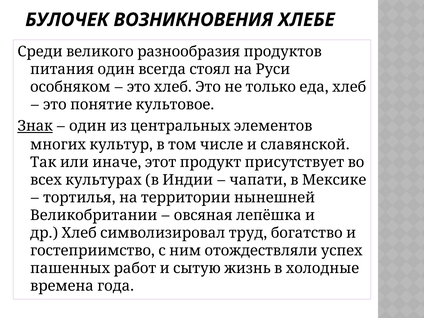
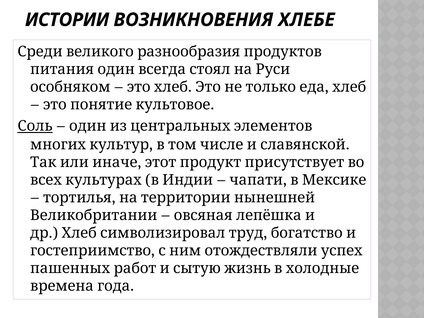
БУЛОЧЕК: БУЛОЧЕК -> ИСТОРИИ
Знак: Знак -> Соль
